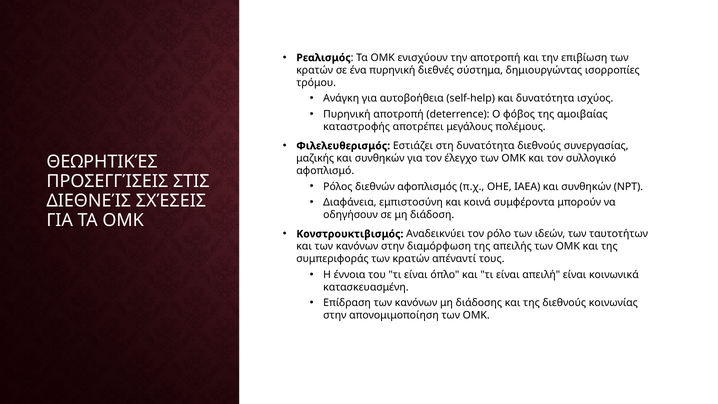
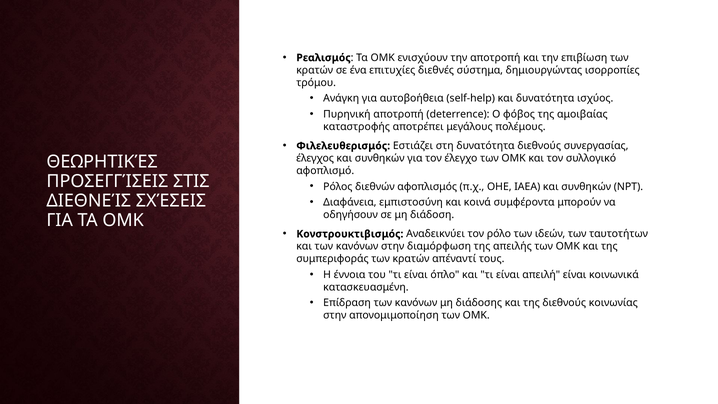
ένα πυρηνική: πυρηνική -> επιτυχίες
μαζικής: μαζικής -> έλεγχος
